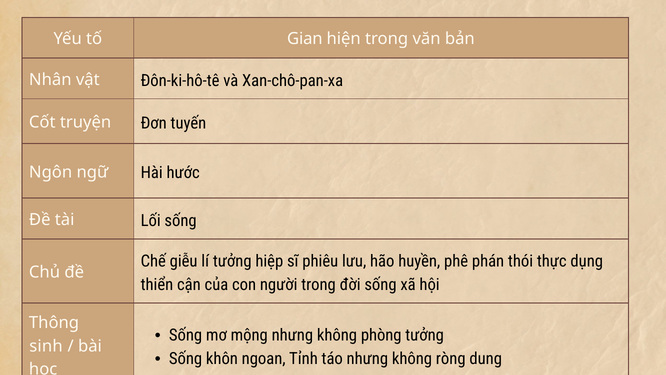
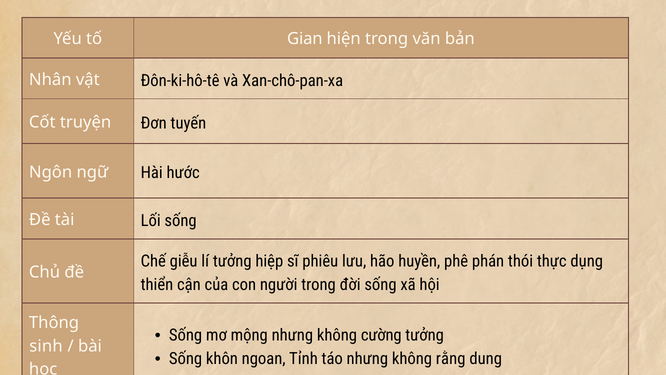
phòng: phòng -> cường
ròng: ròng -> rằng
